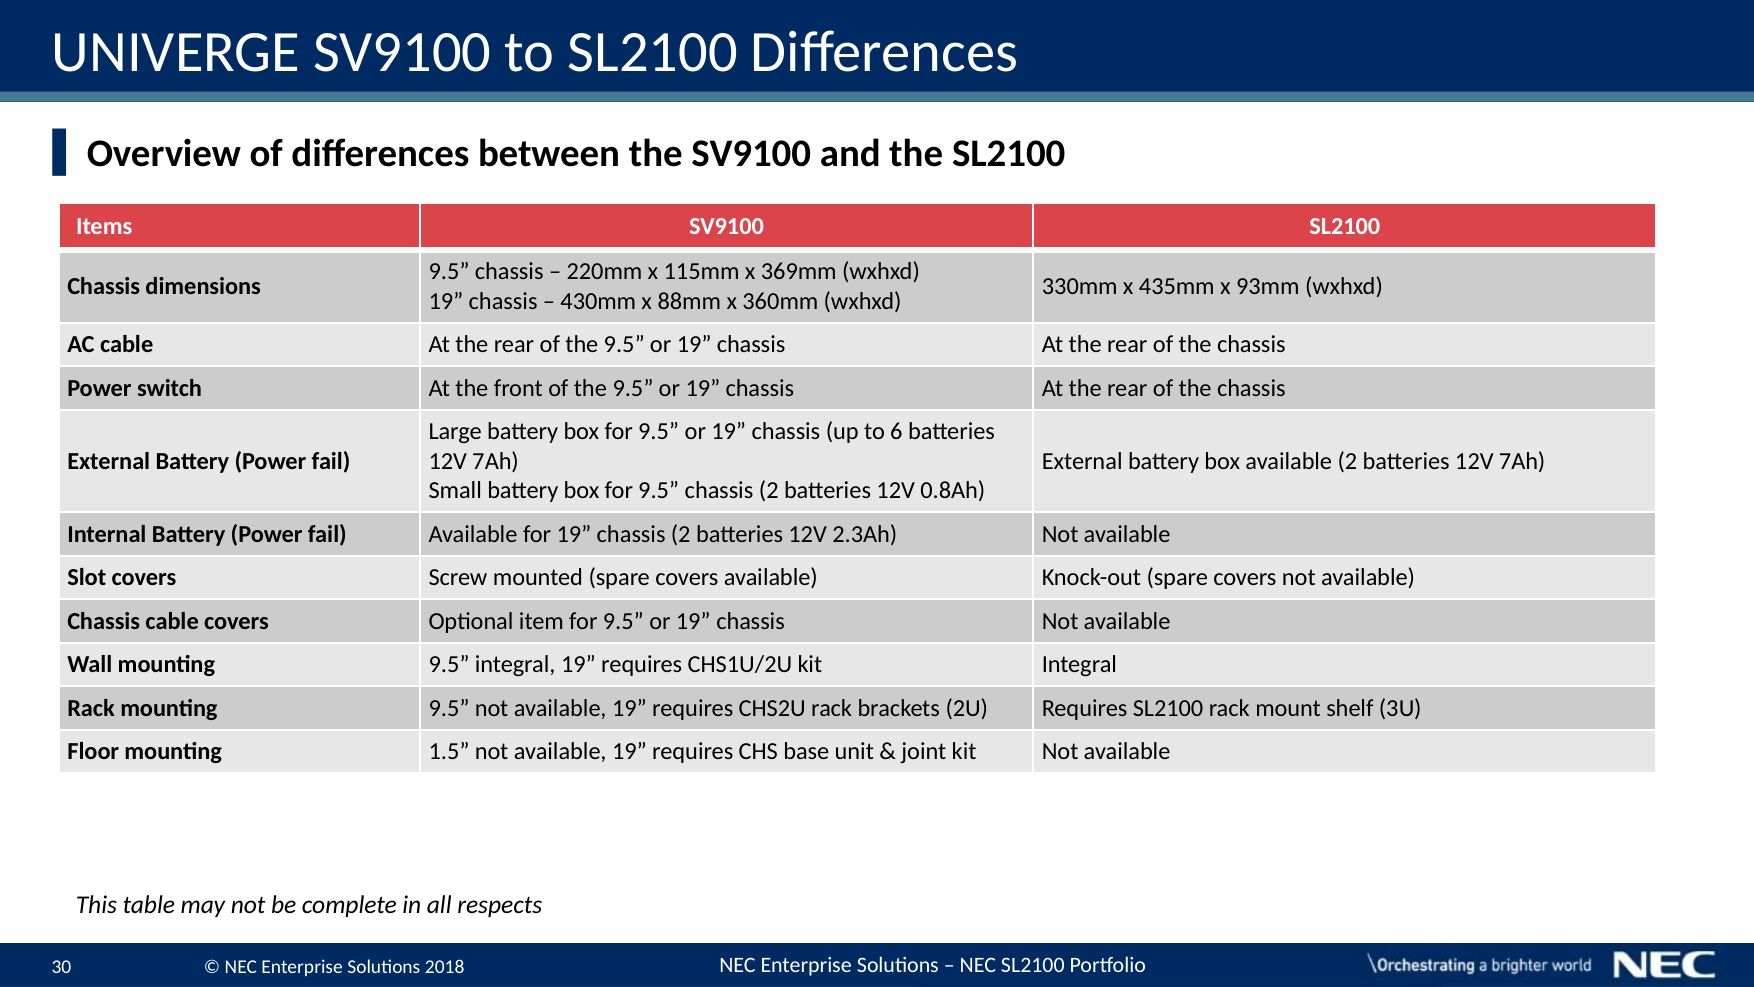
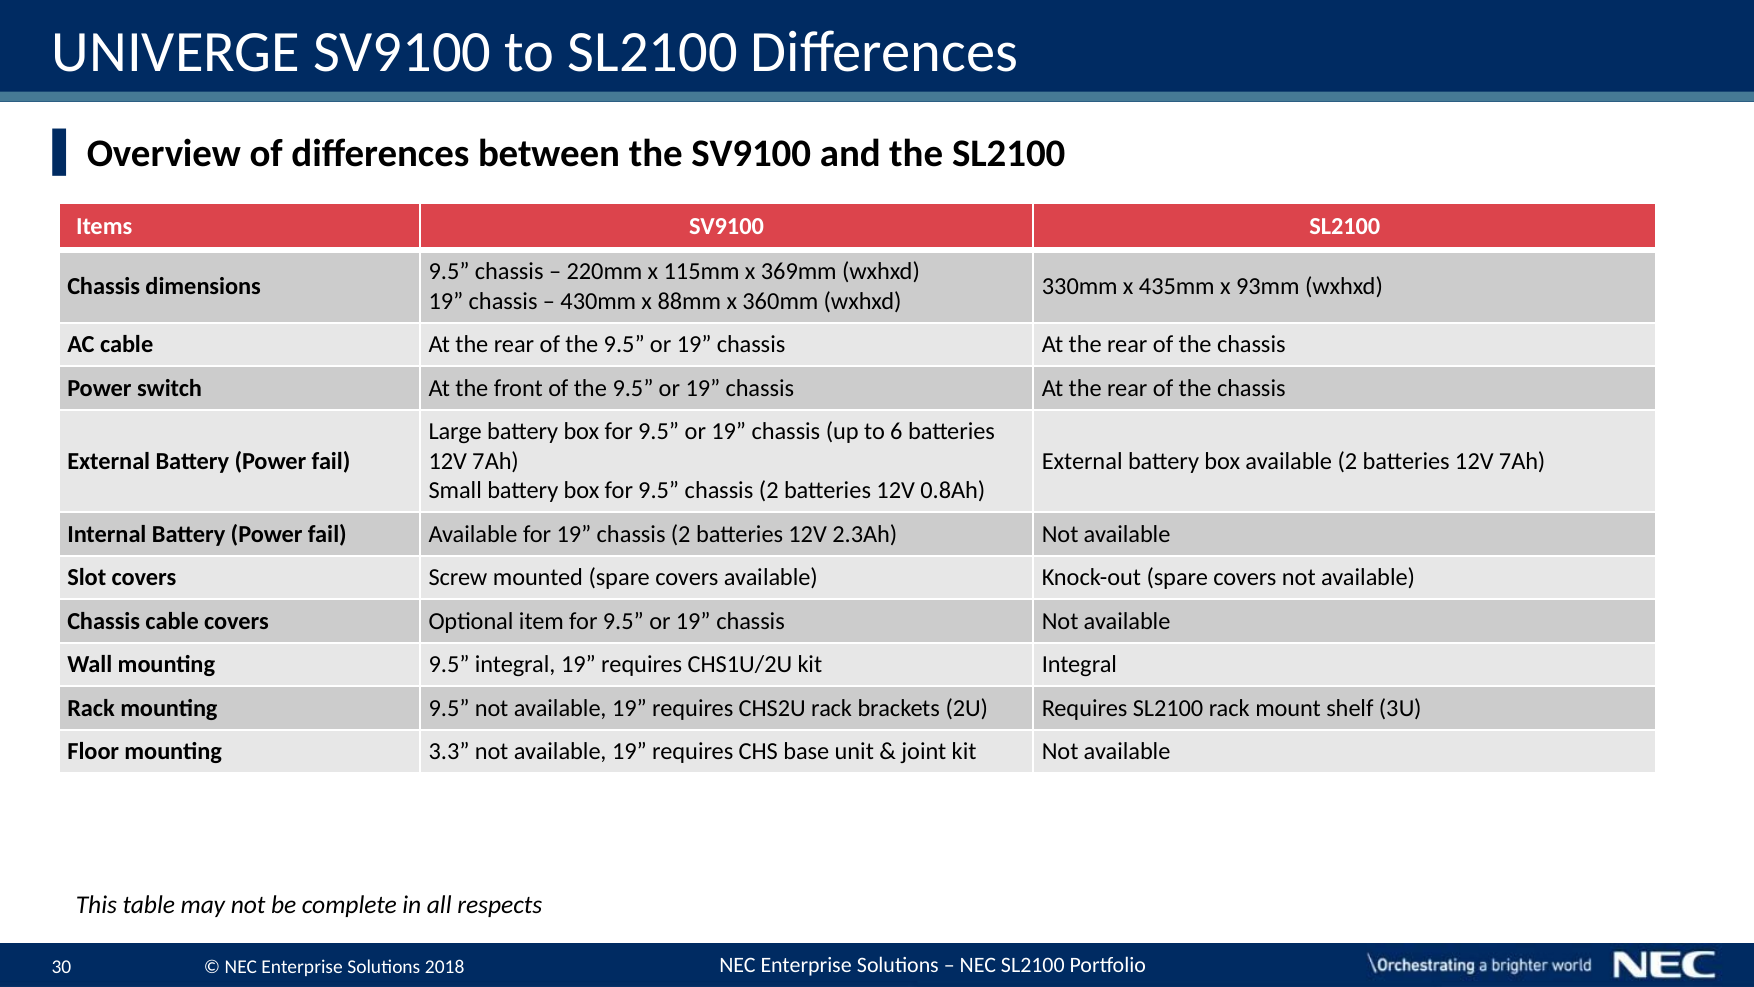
1.5: 1.5 -> 3.3
